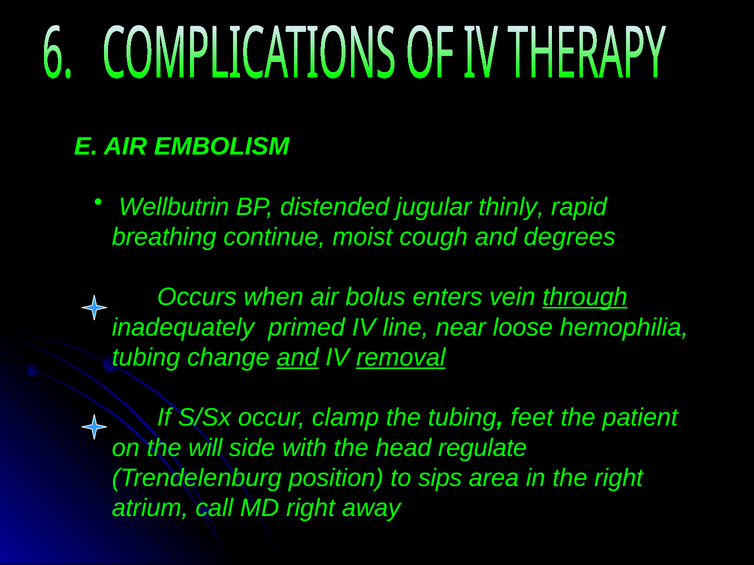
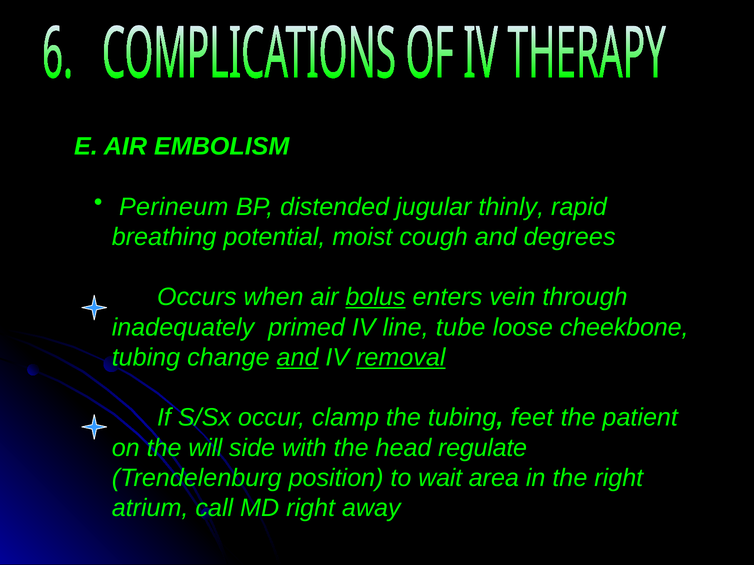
Wellbutrin: Wellbutrin -> Perineum
continue: continue -> potential
bolus underline: none -> present
through underline: present -> none
near: near -> tube
hemophilia: hemophilia -> cheekbone
sips: sips -> wait
